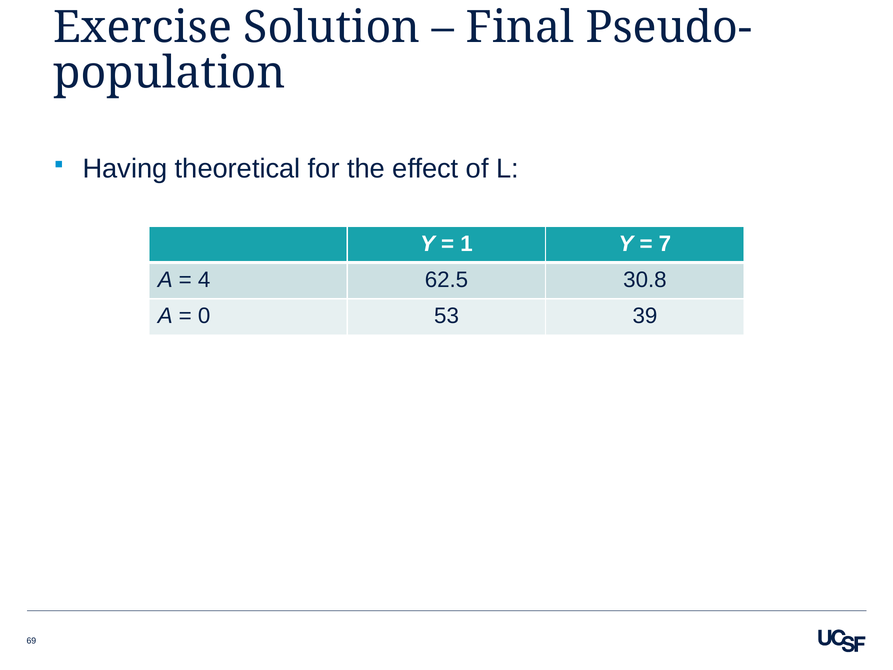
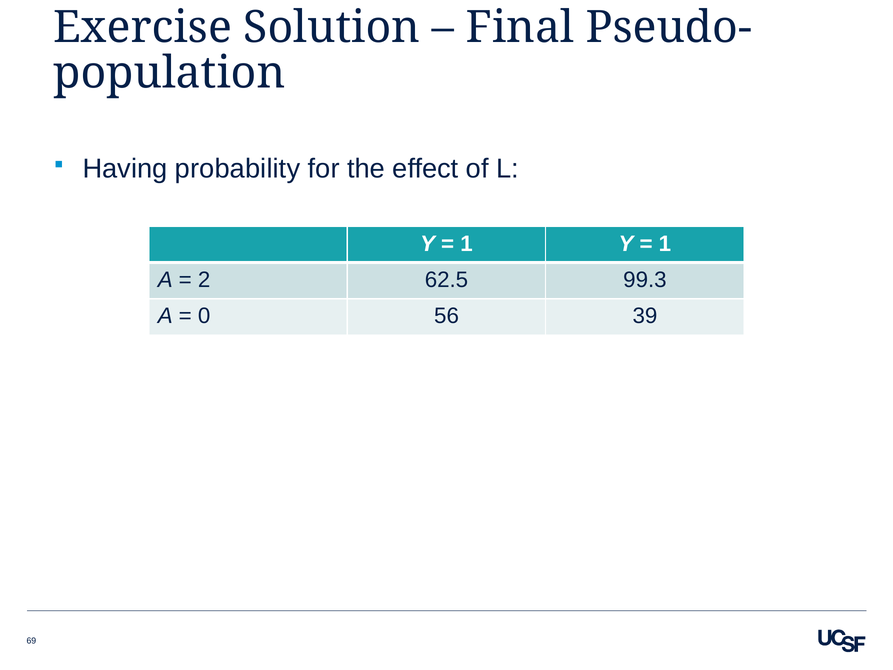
theoretical: theoretical -> probability
7 at (665, 244): 7 -> 1
4: 4 -> 2
30.8: 30.8 -> 99.3
53: 53 -> 56
